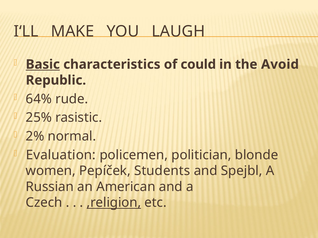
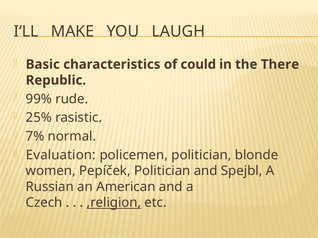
Basic underline: present -> none
Avoid: Avoid -> There
64%: 64% -> 99%
2%: 2% -> 7%
Pepíček Students: Students -> Politician
